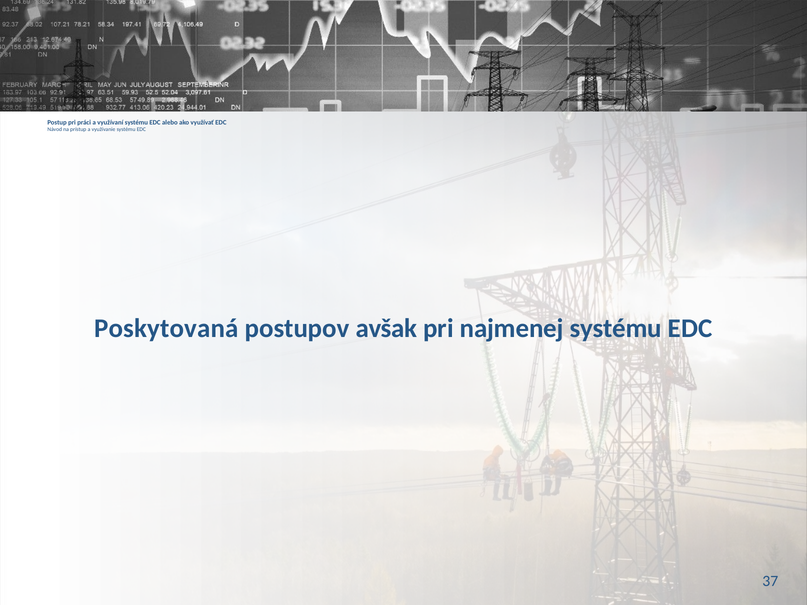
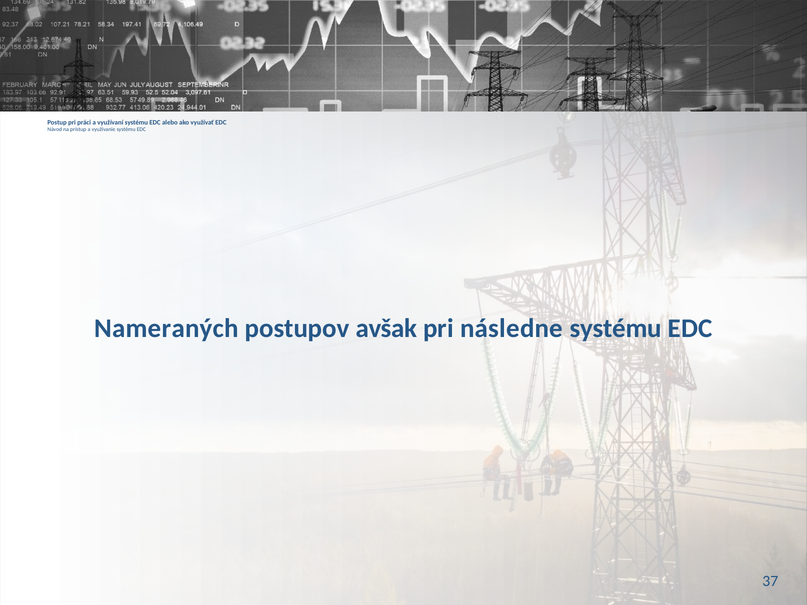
Poskytovaná: Poskytovaná -> Nameraných
najmenej: najmenej -> následne
